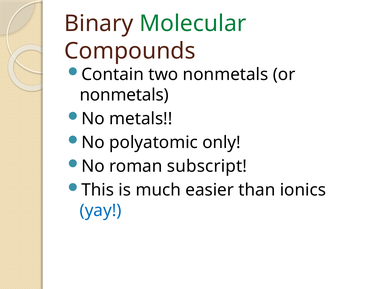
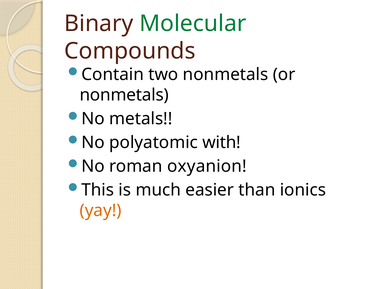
only: only -> with
subscript: subscript -> oxyanion
yay colour: blue -> orange
